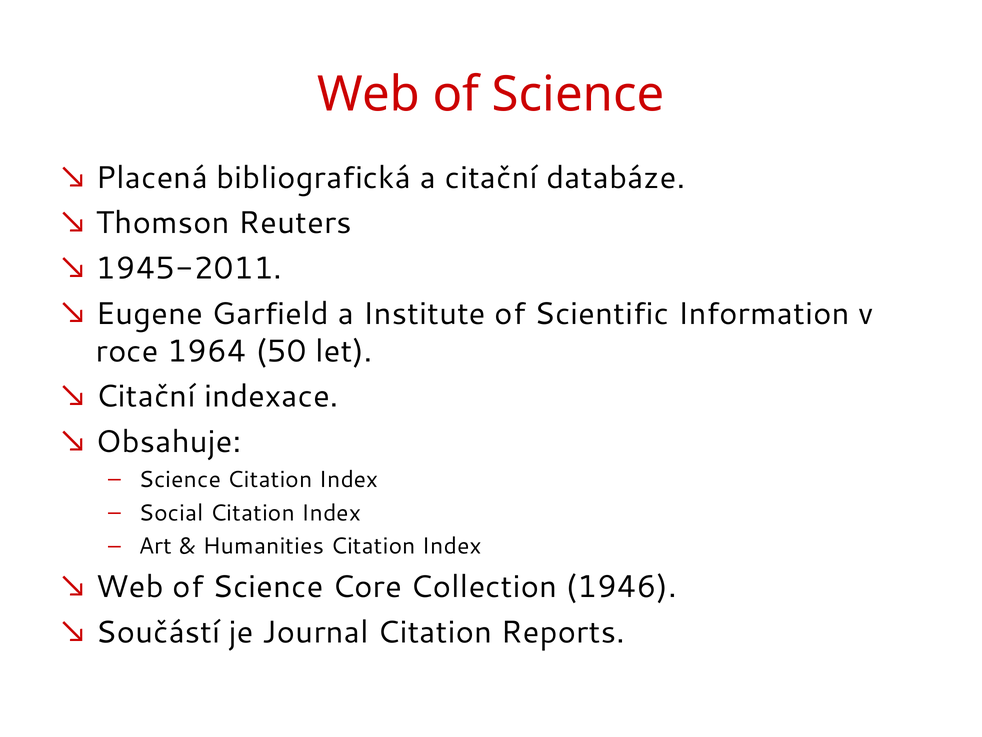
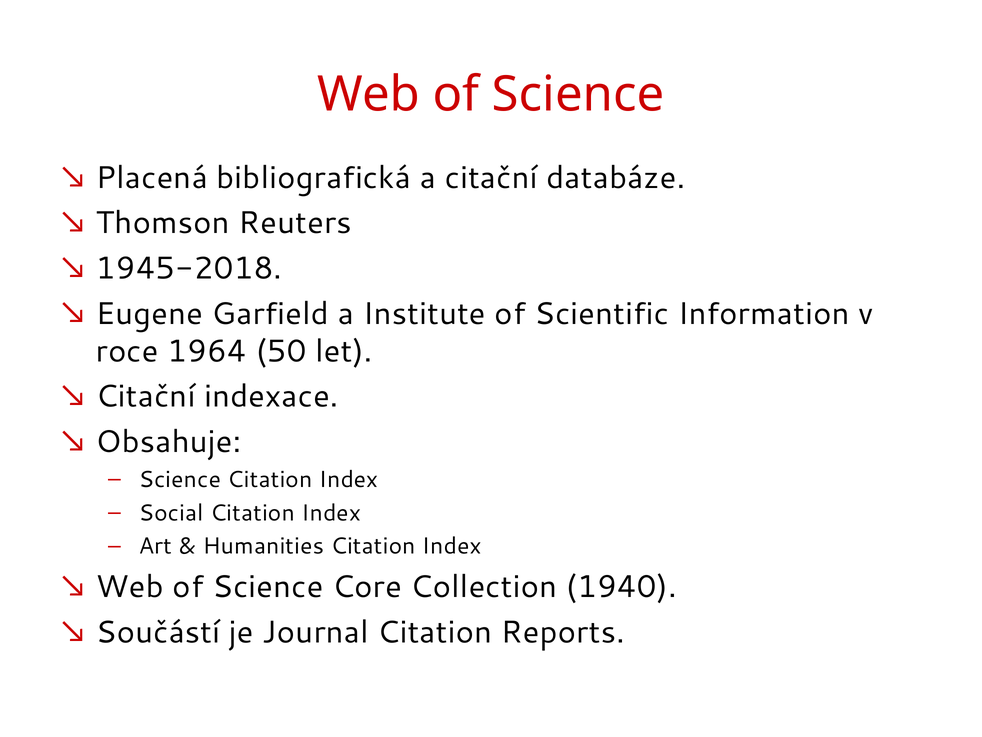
1945-2011: 1945-2011 -> 1945-2018
1946: 1946 -> 1940
